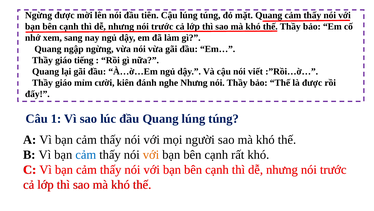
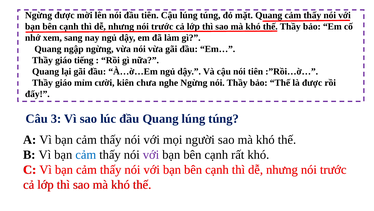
nói viết: viết -> tiên
đánh: đánh -> chưa
nghe Nhưng: Nhưng -> Ngừng
1: 1 -> 3
với at (151, 154) colour: orange -> purple
